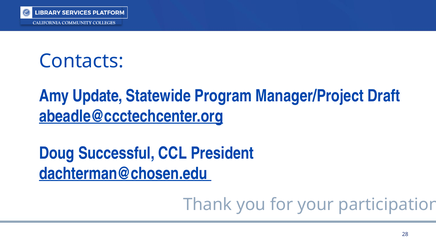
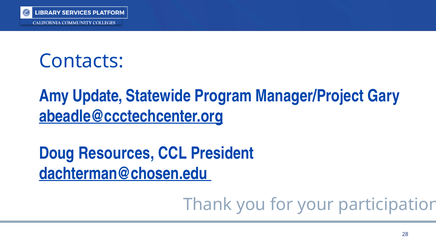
Draft: Draft -> Gary
Successful: Successful -> Resources
